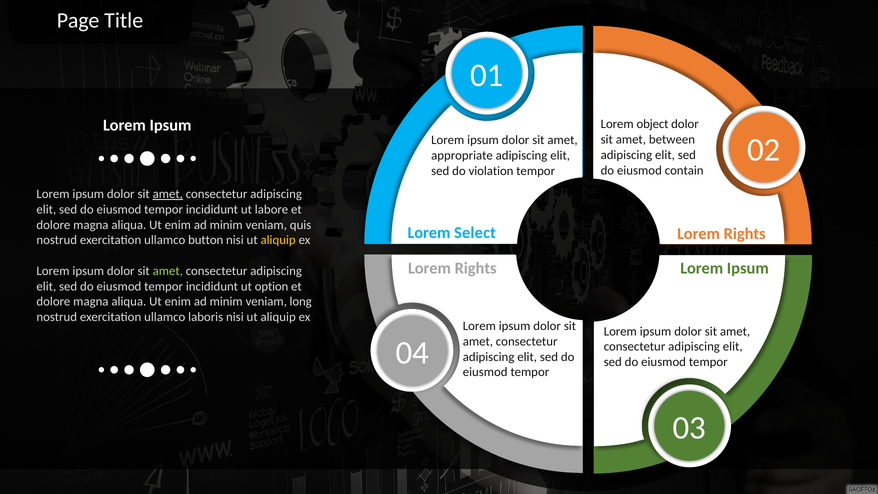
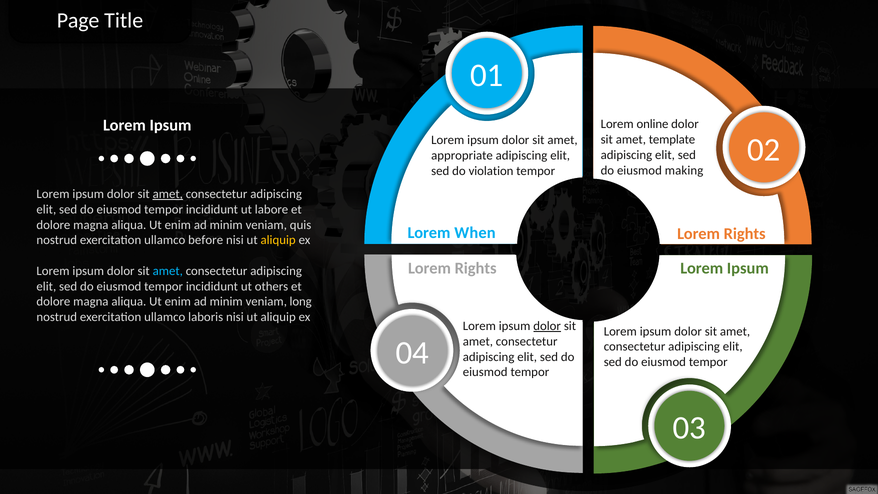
object: object -> online
between: between -> template
contain: contain -> making
Select: Select -> When
button: button -> before
amet at (168, 271) colour: light green -> light blue
option: option -> others
dolor at (547, 326) underline: none -> present
